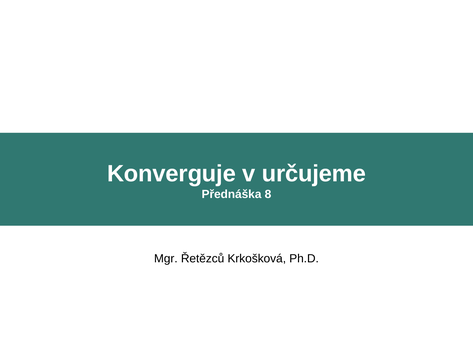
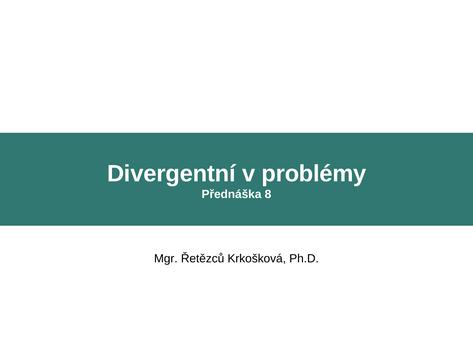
Konverguje: Konverguje -> Divergentní
určujeme: určujeme -> problémy
